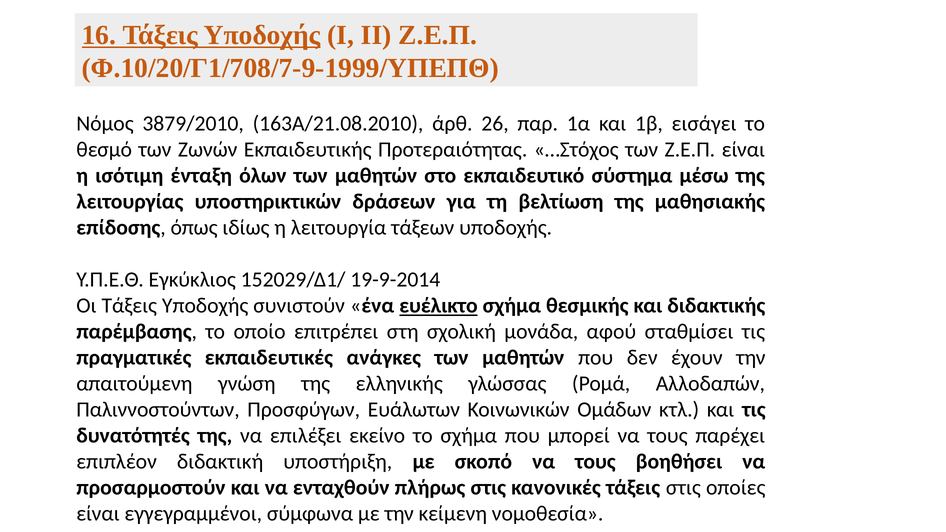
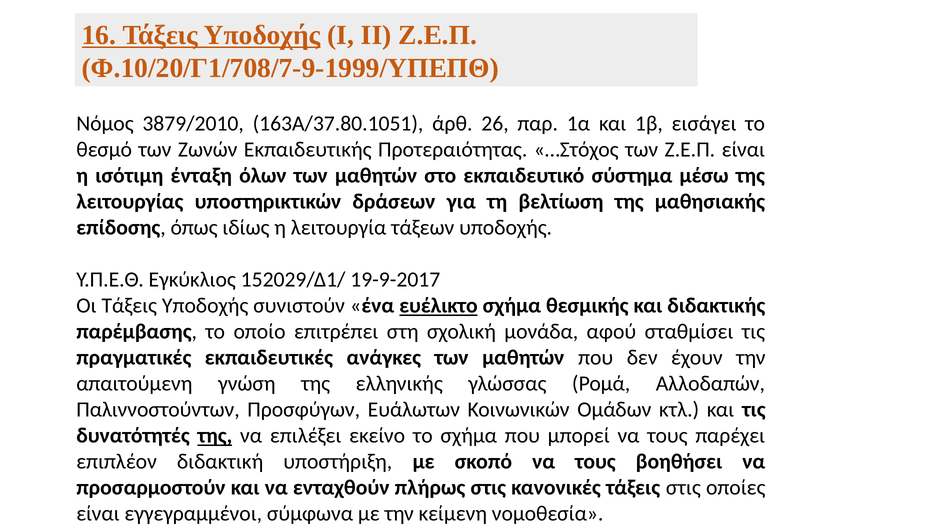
163Α/21.08.2010: 163Α/21.08.2010 -> 163Α/37.80.1051
19-9-2014: 19-9-2014 -> 19-9-2017
της at (215, 436) underline: none -> present
